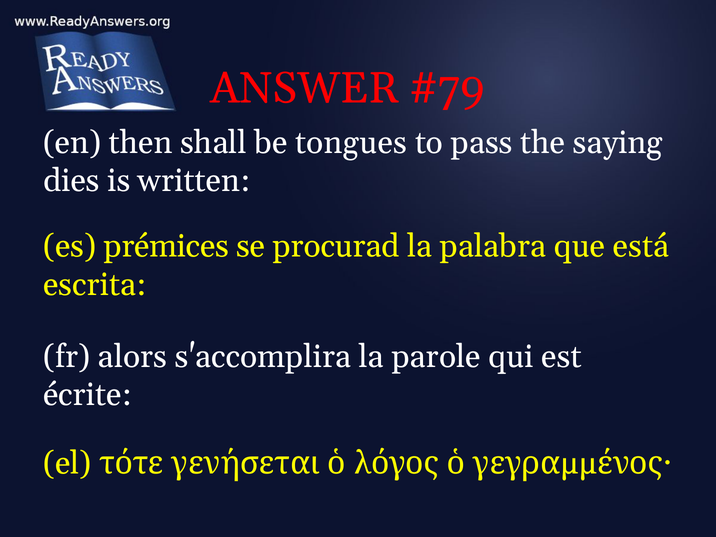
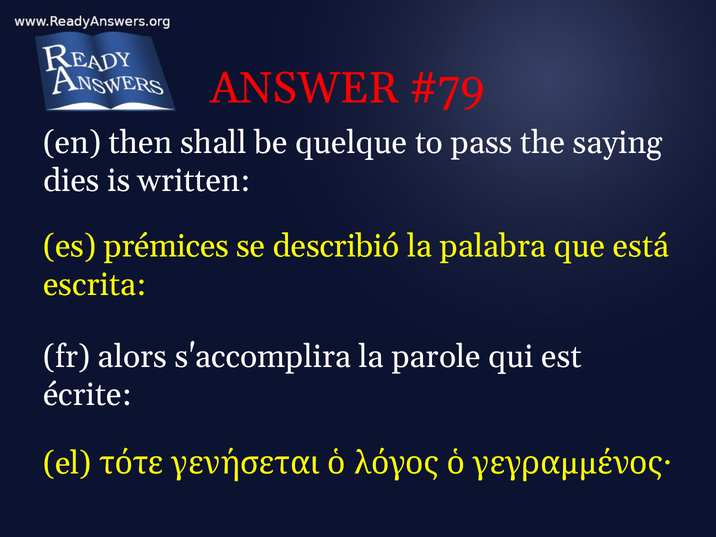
tongues: tongues -> quelque
procurad: procurad -> describió
